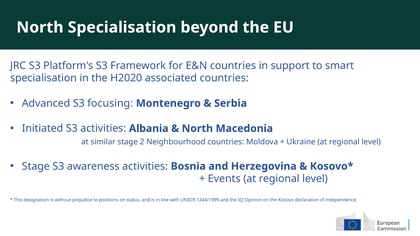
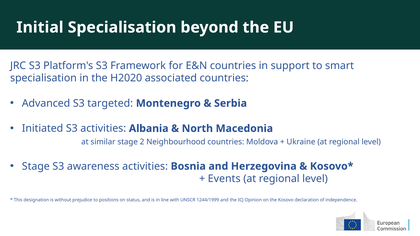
North at (40, 27): North -> Initial
focusing: focusing -> targeted
